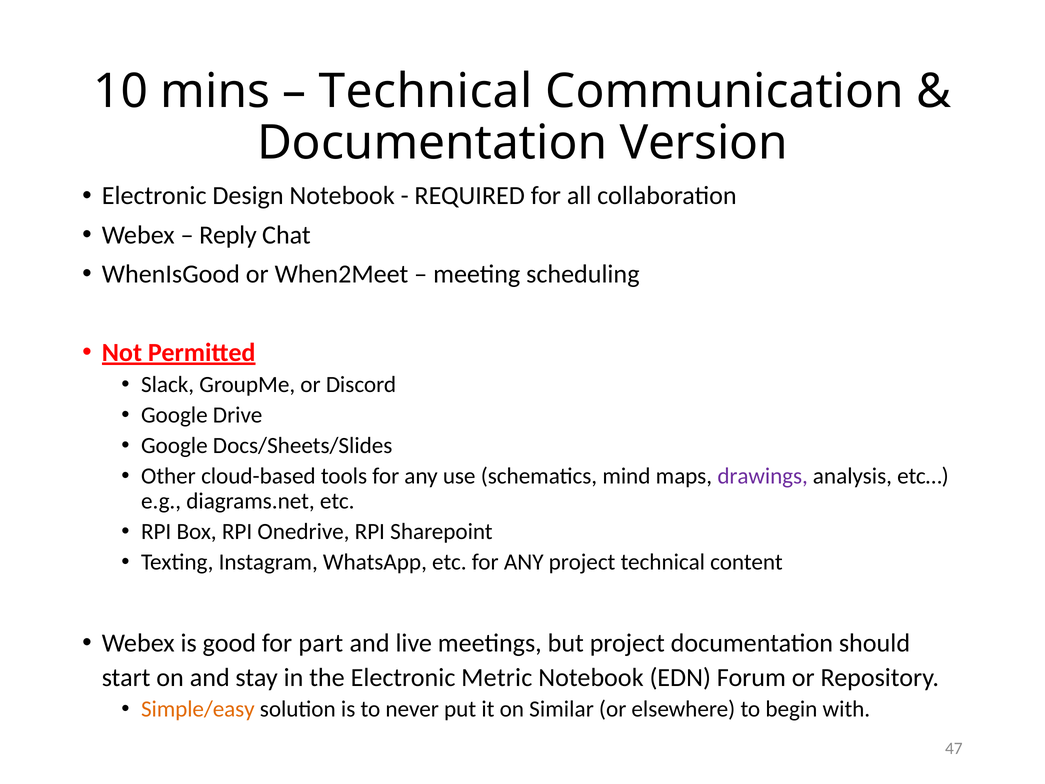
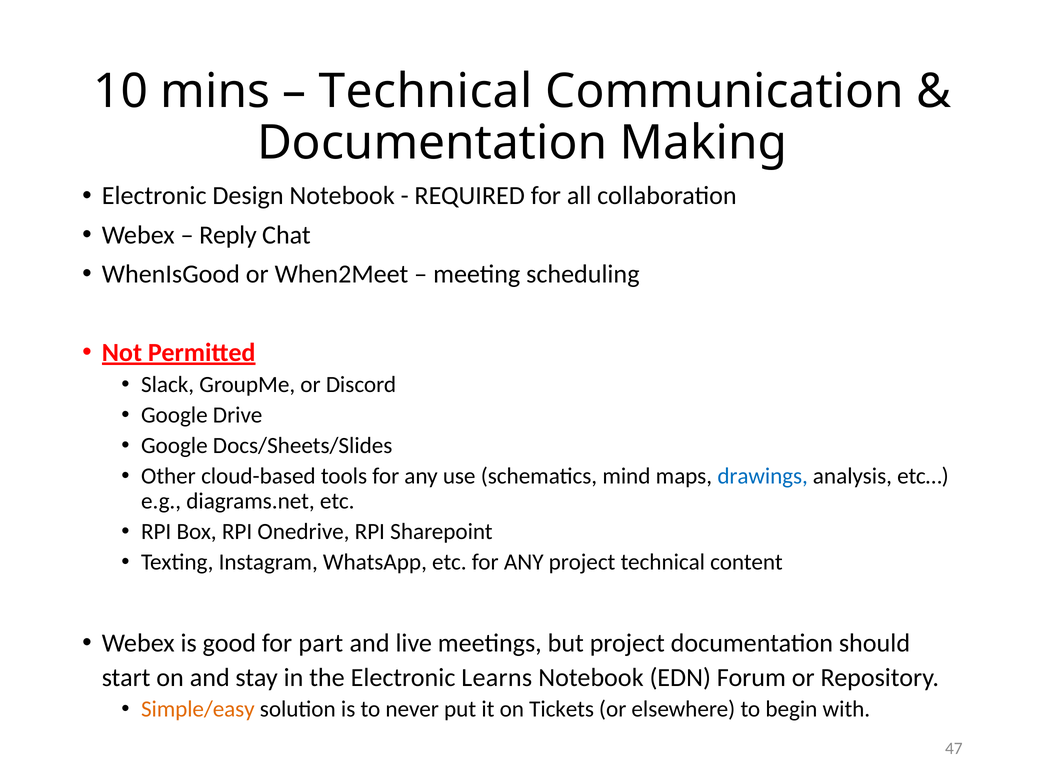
Version: Version -> Making
drawings colour: purple -> blue
Metric: Metric -> Learns
Similar: Similar -> Tickets
